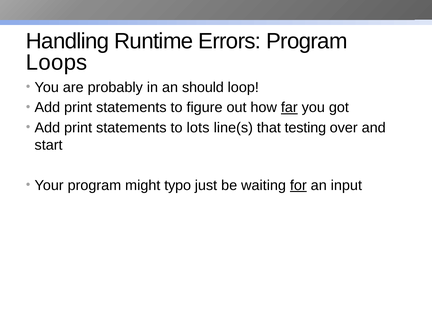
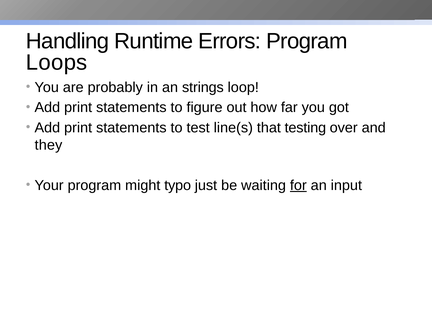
should: should -> strings
far underline: present -> none
lots: lots -> test
start: start -> they
